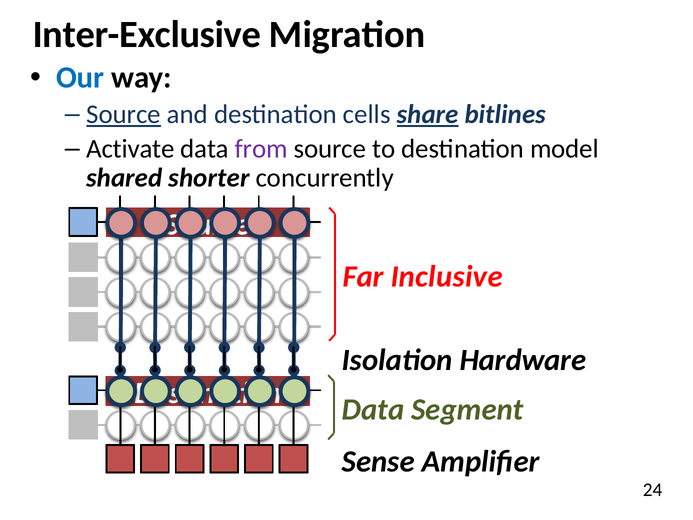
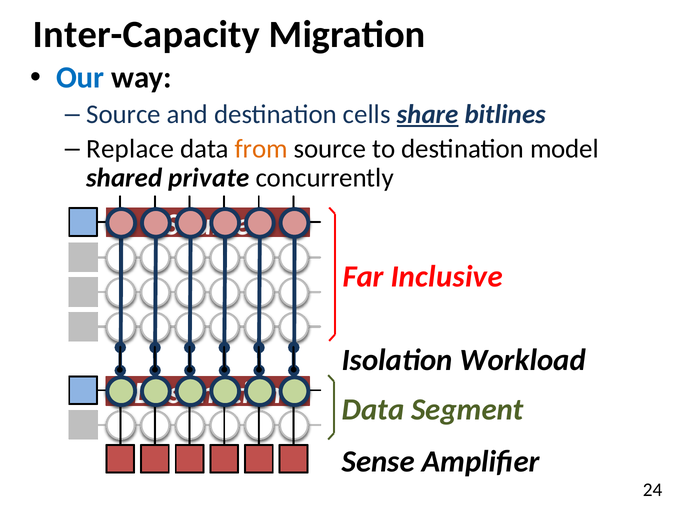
Inter-Exclusive: Inter-Exclusive -> Inter-Capacity
Source at (124, 114) underline: present -> none
Activate: Activate -> Replace
from colour: purple -> orange
shorter: shorter -> private
Hardware: Hardware -> Workload
